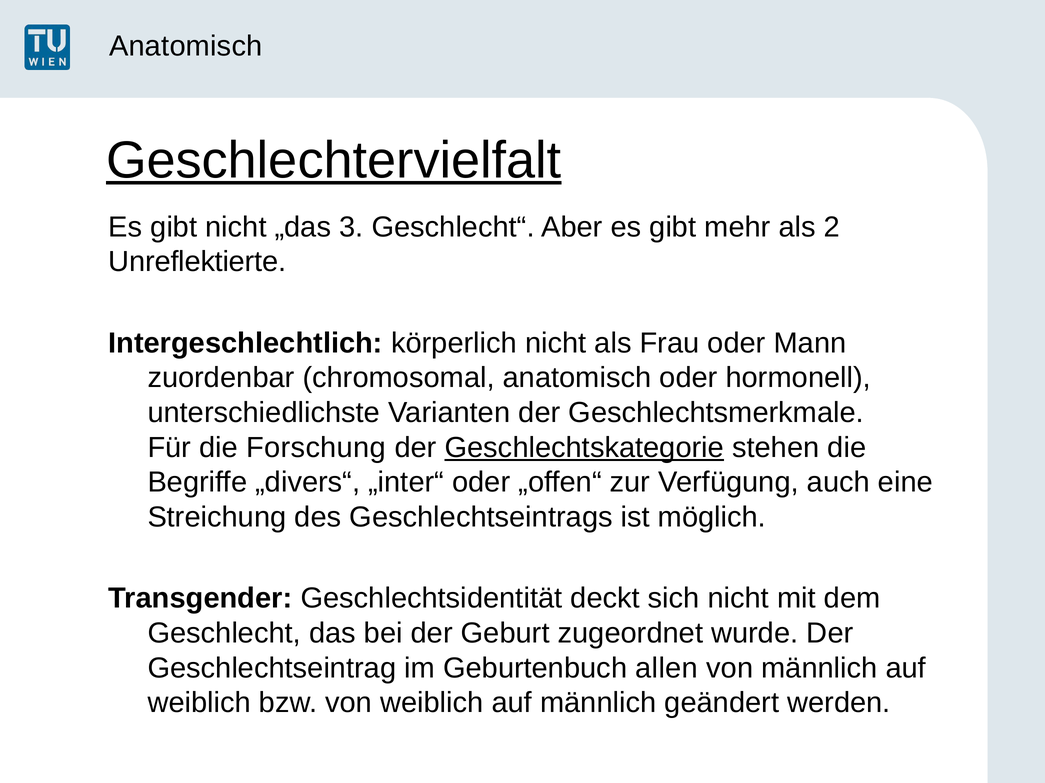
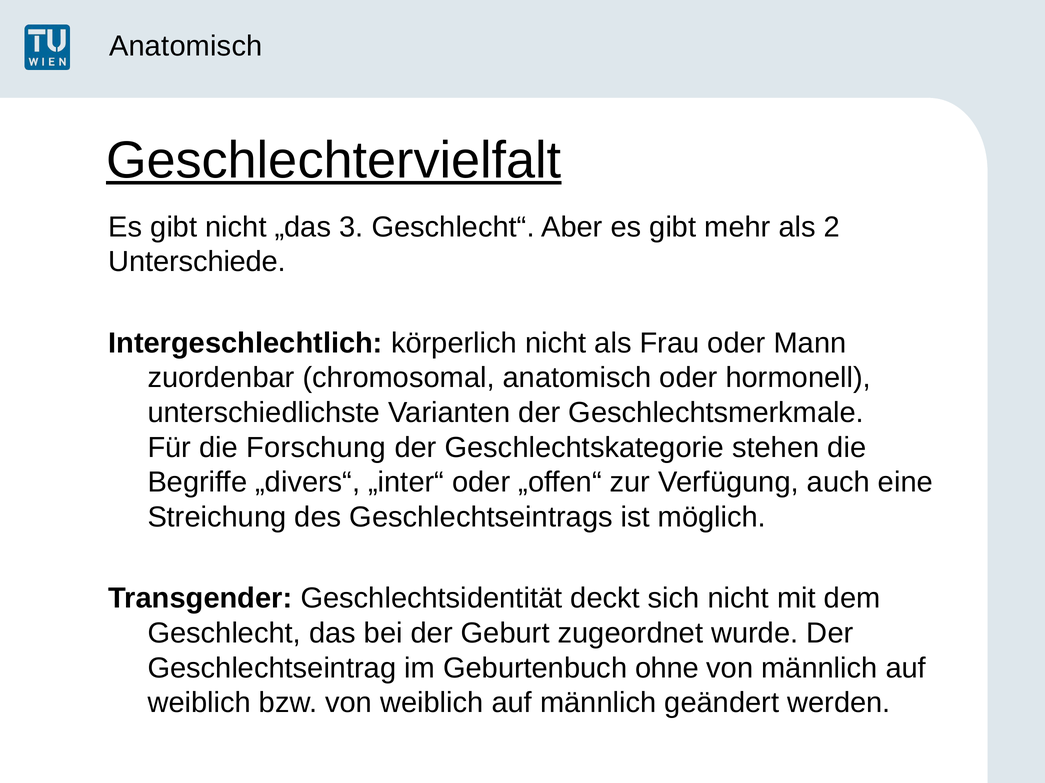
Unreflektierte: Unreflektierte -> Unterschiede
Geschlechtskategorie underline: present -> none
allen: allen -> ohne
